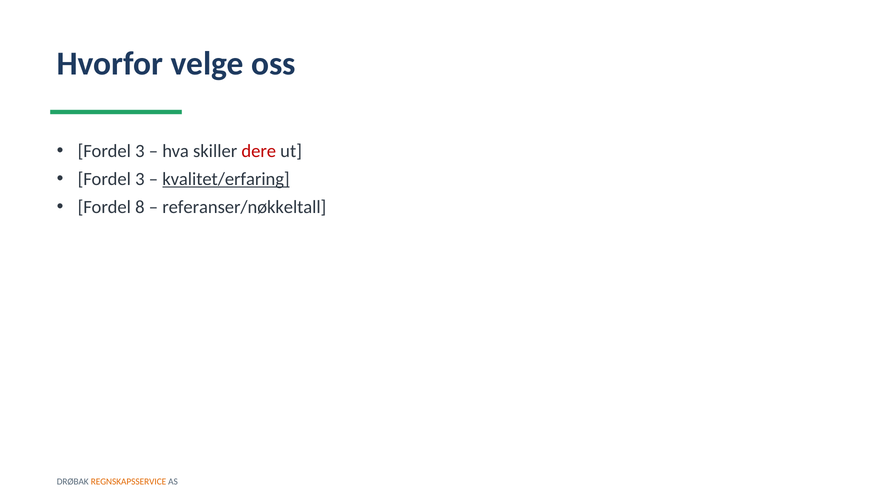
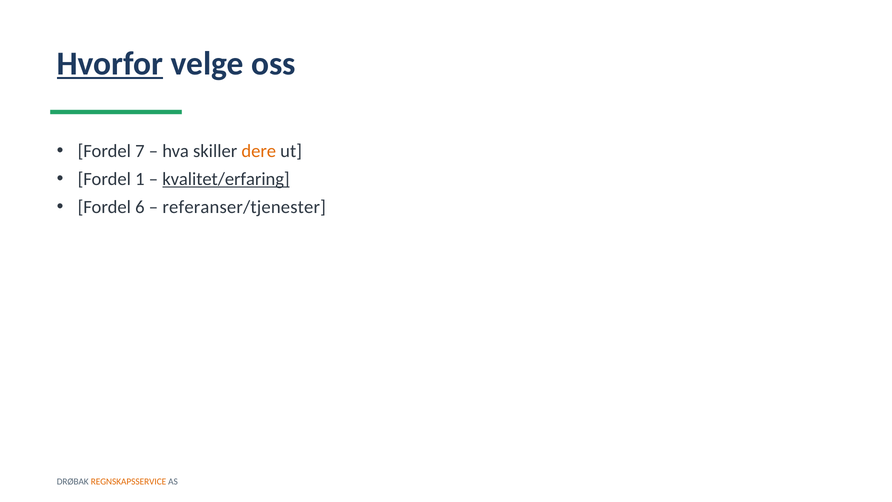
Hvorfor underline: none -> present
3 at (140, 151): 3 -> 7
dere colour: red -> orange
3 at (140, 179): 3 -> 1
8: 8 -> 6
referanser/nøkkeltall: referanser/nøkkeltall -> referanser/tjenester
